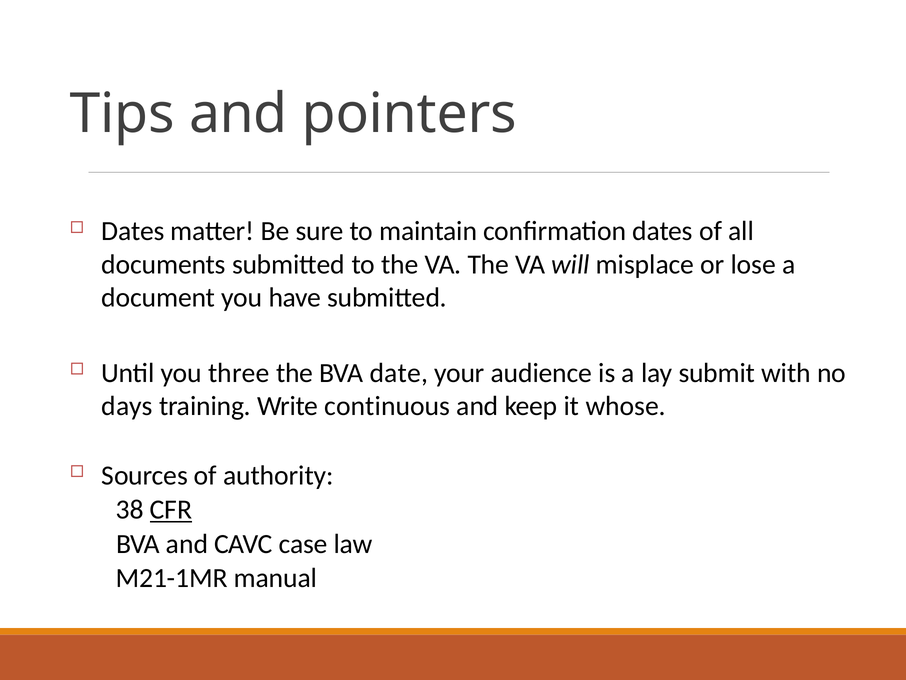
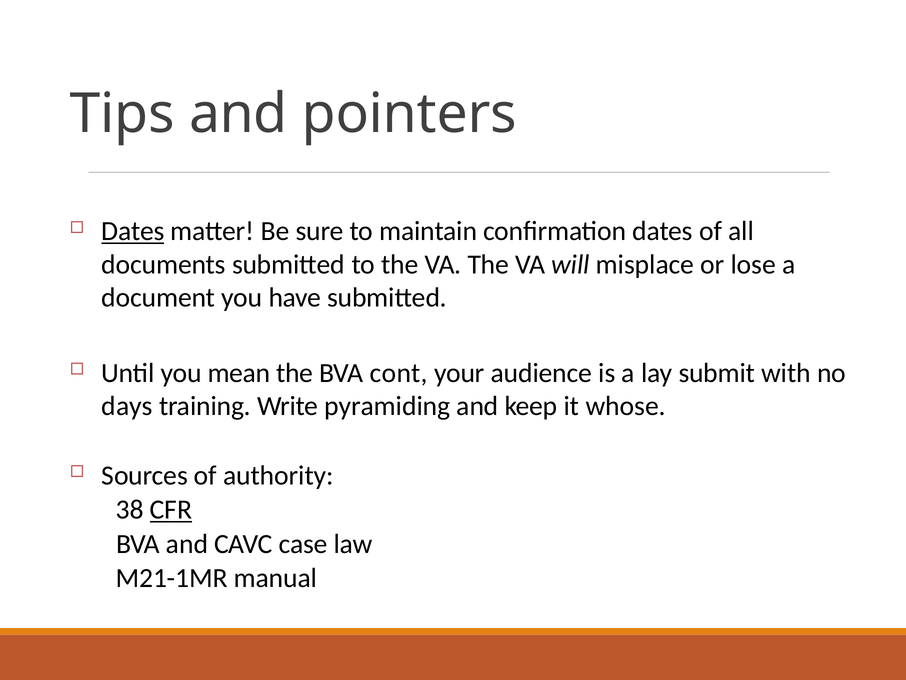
Dates at (133, 231) underline: none -> present
three: three -> mean
date: date -> cont
continuous: continuous -> pyramiding
